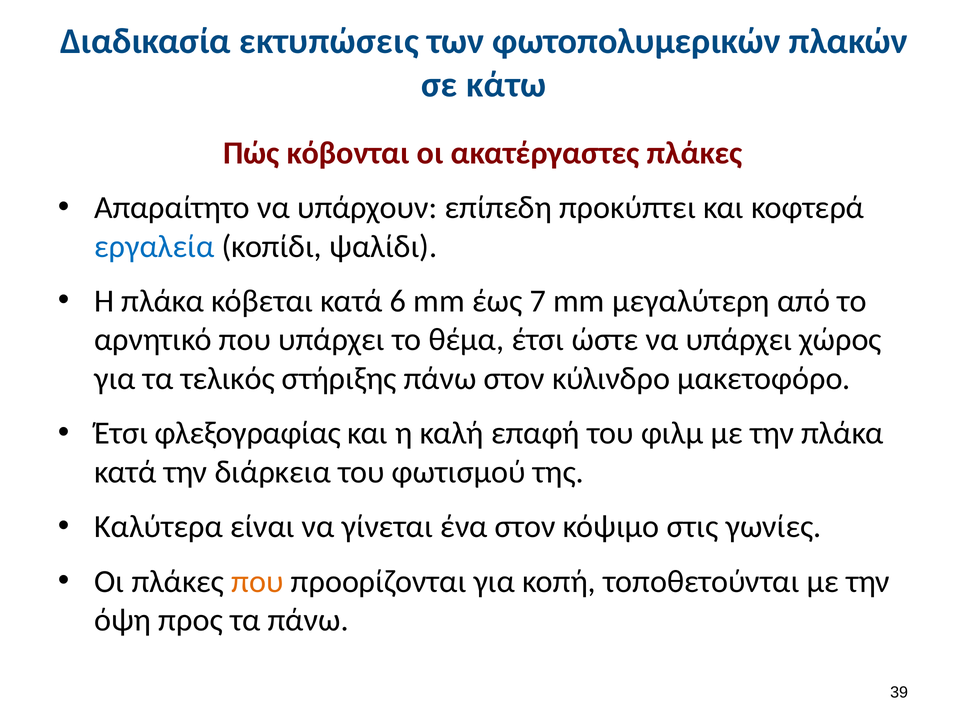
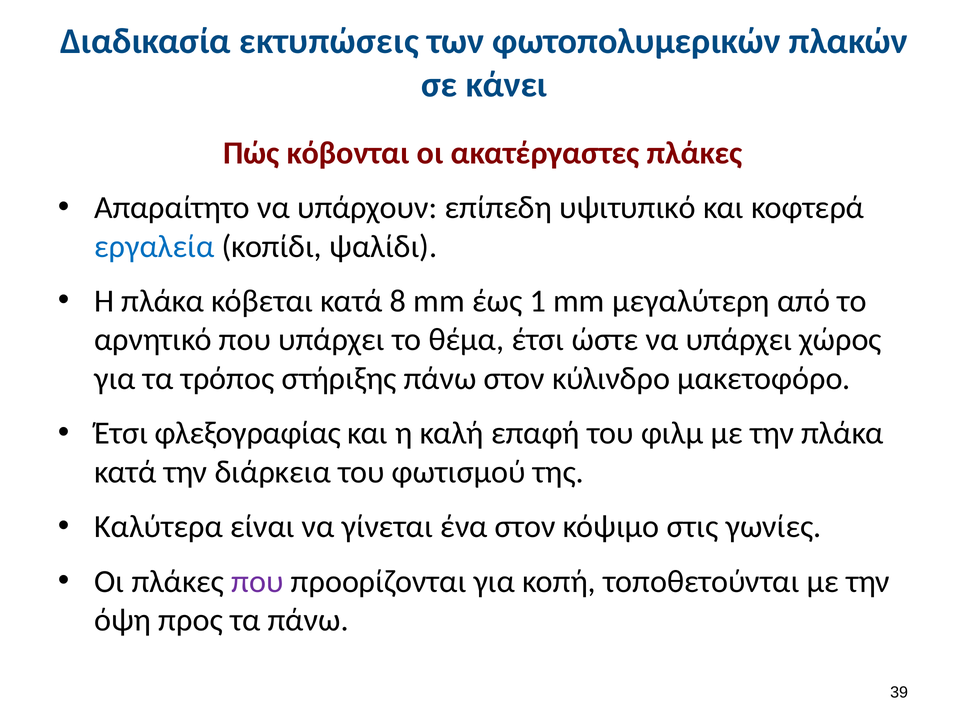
κάτω: κάτω -> κάνει
προκύπτει: προκύπτει -> υψιτυπικό
6: 6 -> 8
7: 7 -> 1
τελικός: τελικός -> τρόπος
που at (258, 581) colour: orange -> purple
